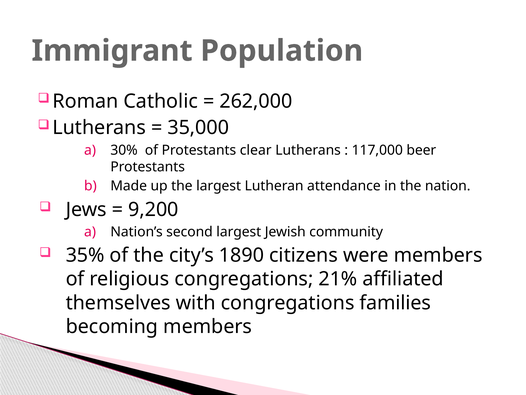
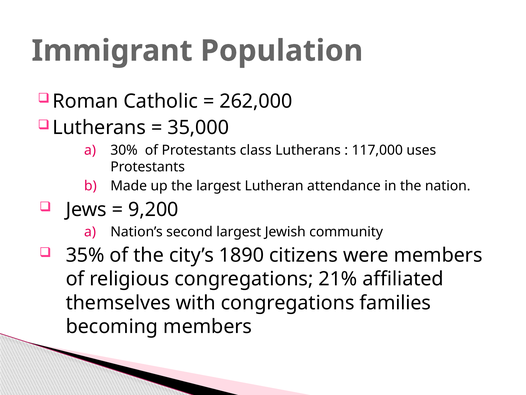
clear: clear -> class
beer: beer -> uses
